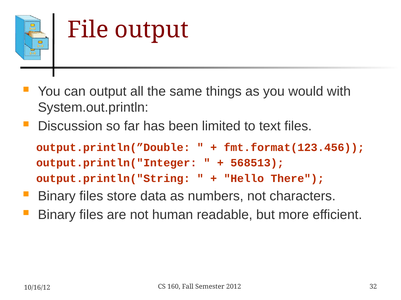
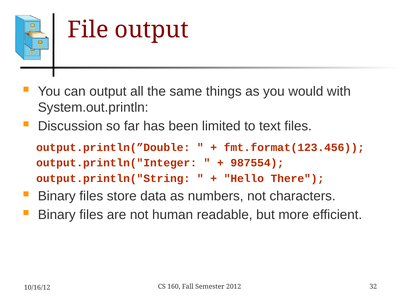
568513: 568513 -> 987554
